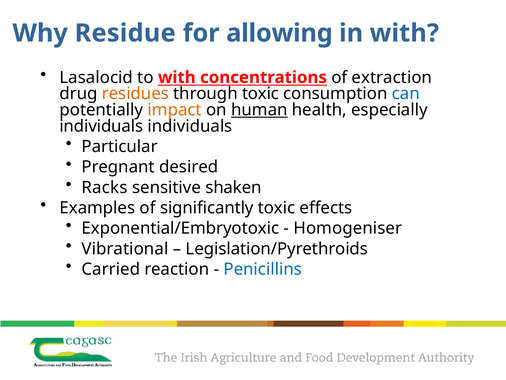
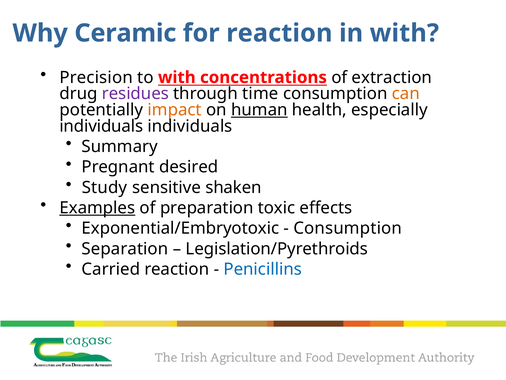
Residue: Residue -> Ceramic
for allowing: allowing -> reaction
Lasalocid: Lasalocid -> Precision
residues colour: orange -> purple
through toxic: toxic -> time
can colour: blue -> orange
Particular: Particular -> Summary
Racks: Racks -> Study
Examples underline: none -> present
significantly: significantly -> preparation
Homogeniser at (348, 228): Homogeniser -> Consumption
Vibrational: Vibrational -> Separation
